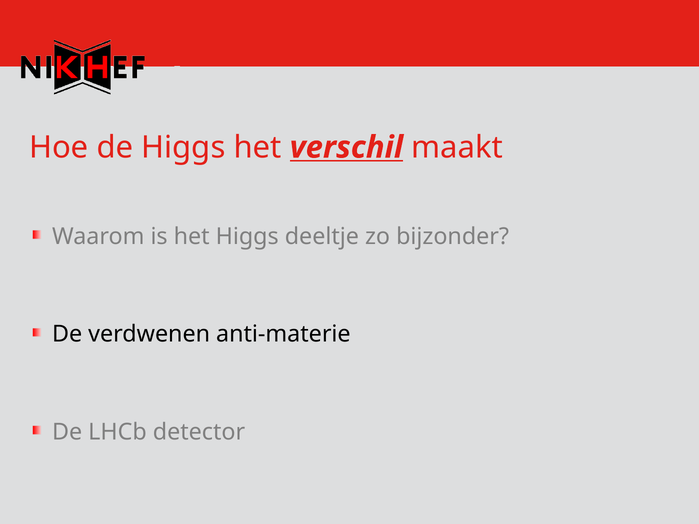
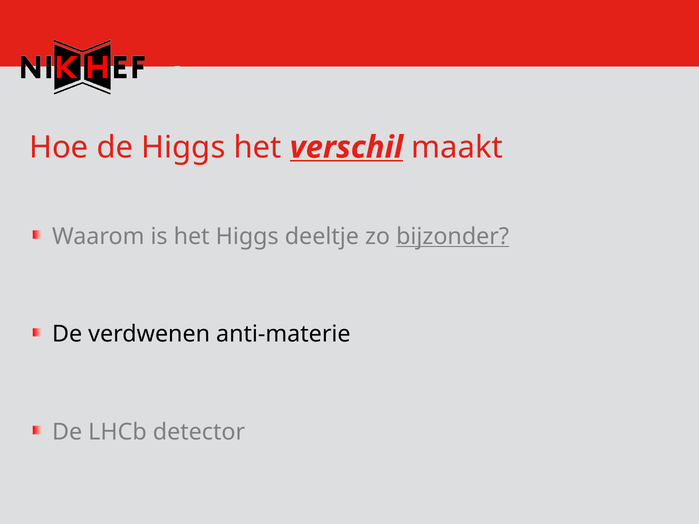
bijzonder underline: none -> present
